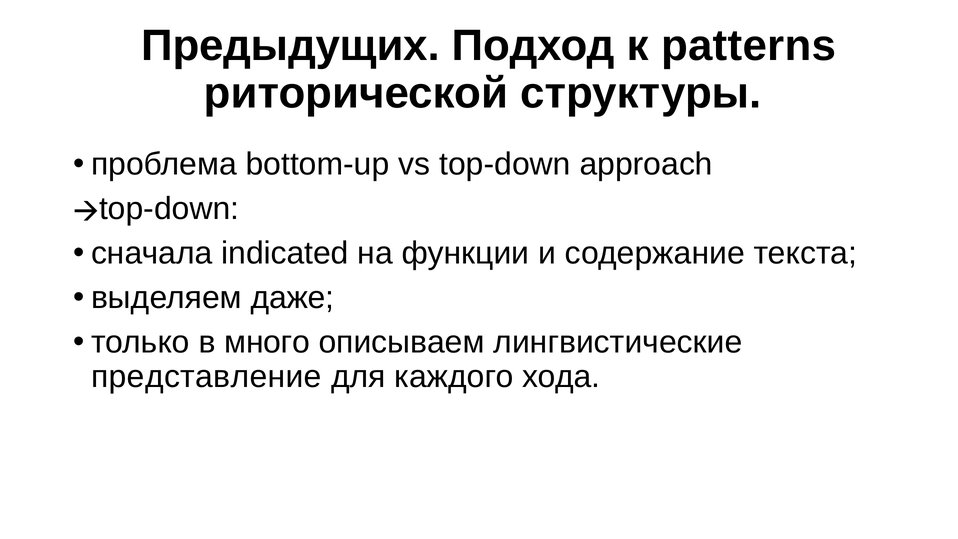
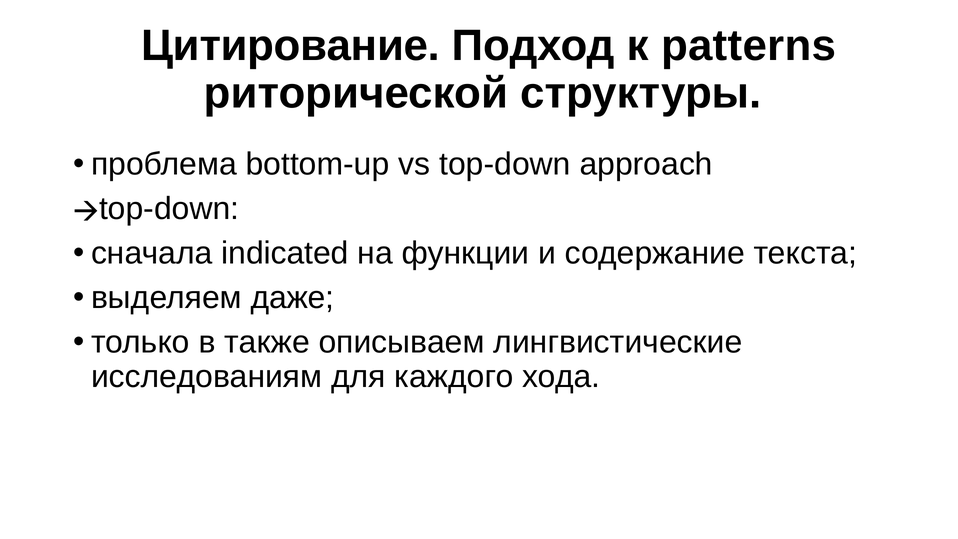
Предыдущих: Предыдущих -> Цитирование
много: много -> также
представление: представление -> исследованиям
